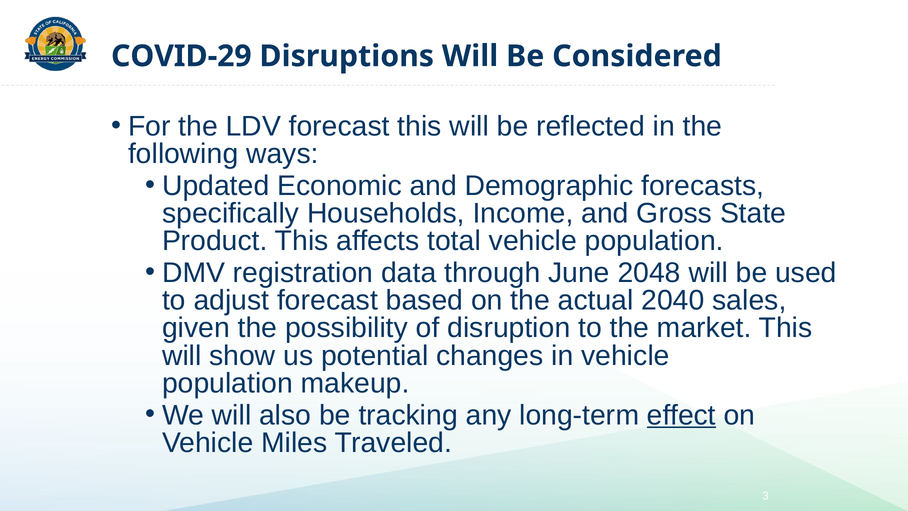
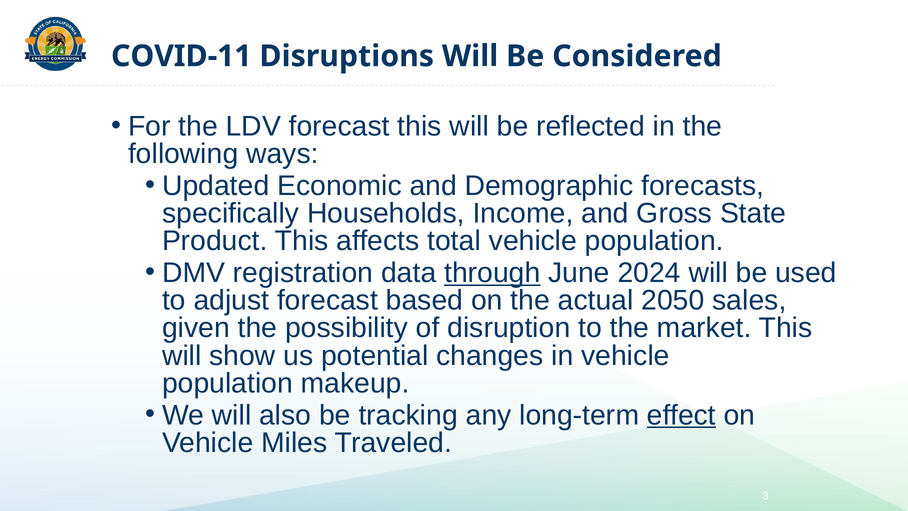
COVID-29: COVID-29 -> COVID-11
through underline: none -> present
2048: 2048 -> 2024
2040: 2040 -> 2050
